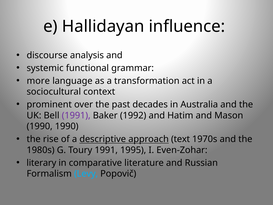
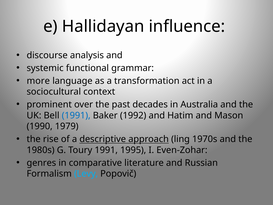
1991 at (76, 115) colour: purple -> blue
1990 1990: 1990 -> 1979
text: text -> ling
literary: literary -> genres
